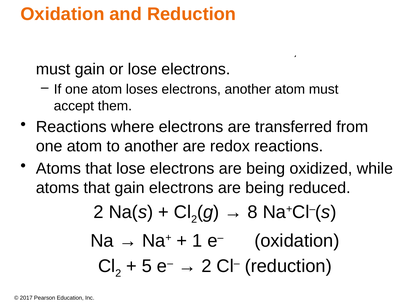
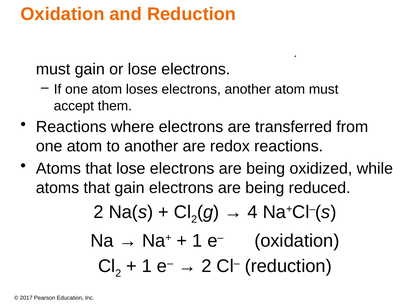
8: 8 -> 4
5 at (147, 266): 5 -> 1
